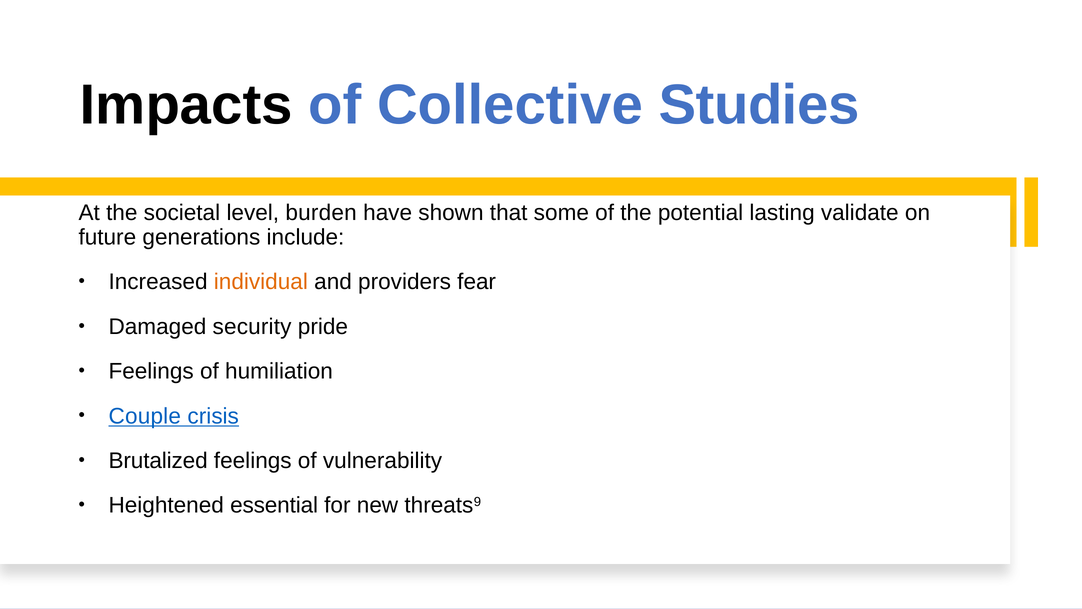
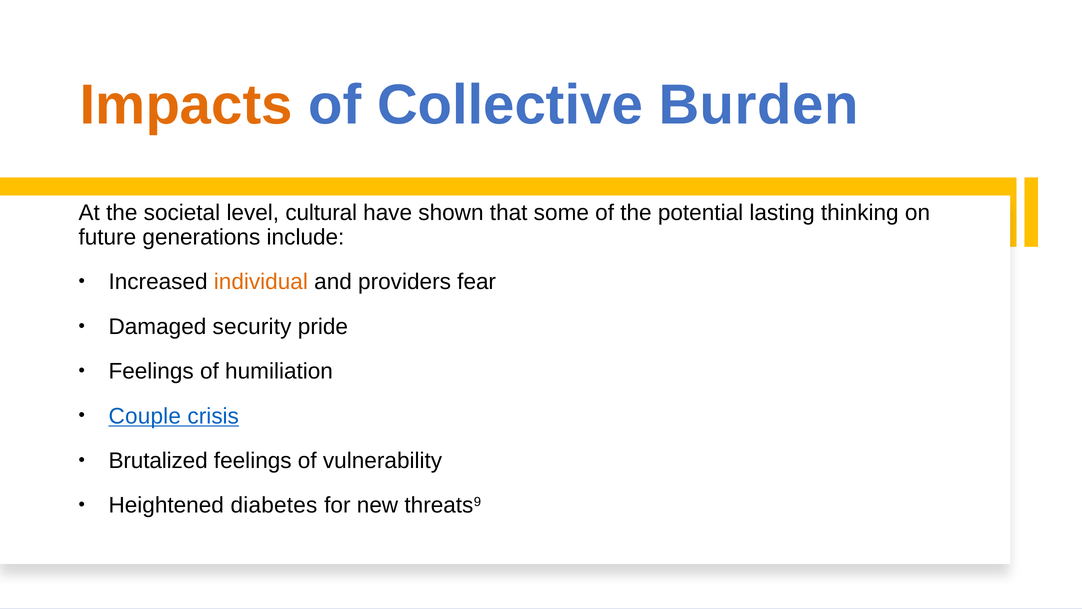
Impacts colour: black -> orange
Studies: Studies -> Burden
burden: burden -> cultural
validate: validate -> thinking
essential: essential -> diabetes
